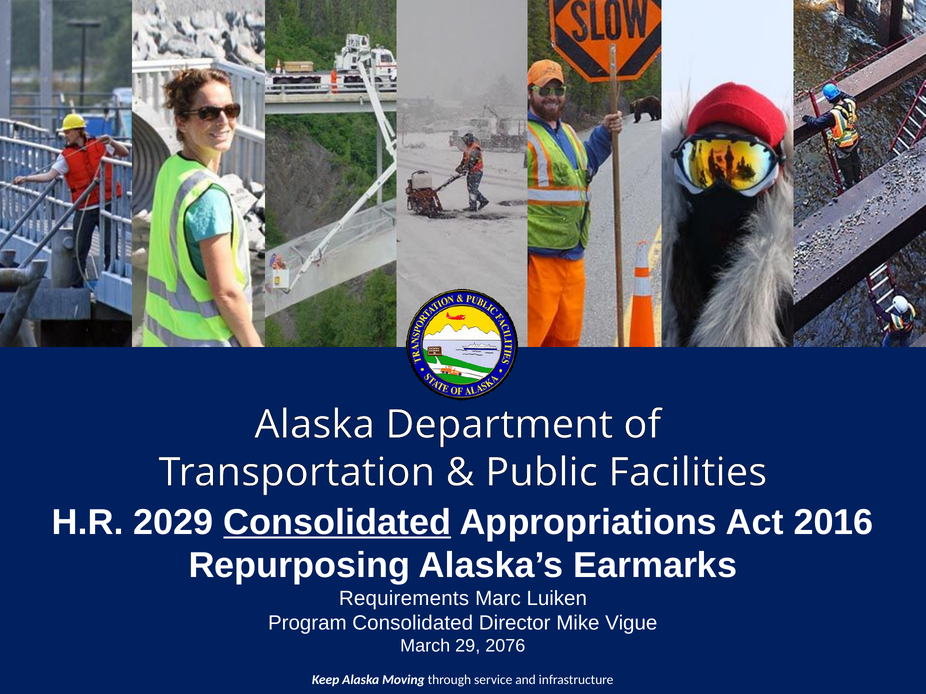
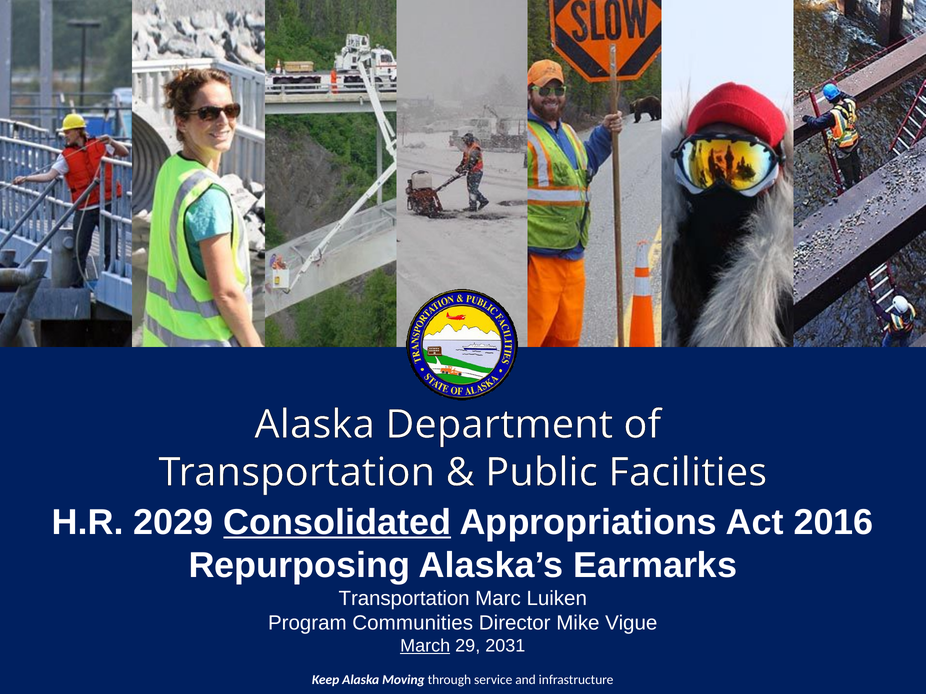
Requirements at (404, 599): Requirements -> Transportation
Program Consolidated: Consolidated -> Communities
March underline: none -> present
2076: 2076 -> 2031
